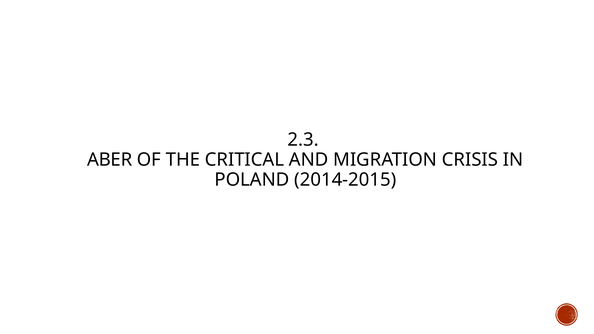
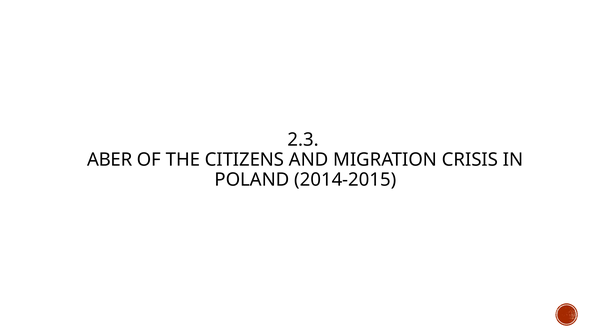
CRITICAL: CRITICAL -> CITIZENS
